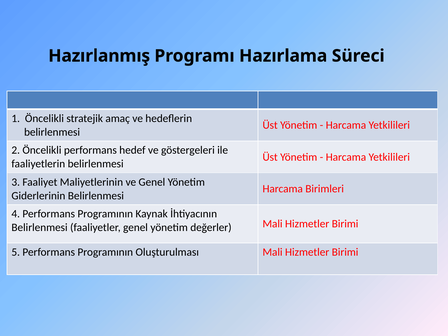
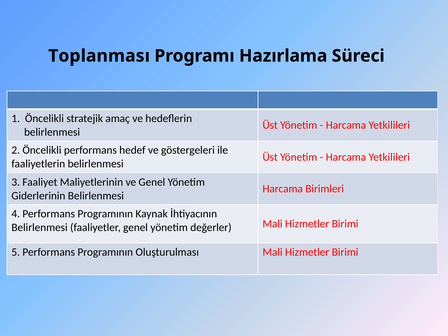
Hazırlanmış: Hazırlanmış -> Toplanması
